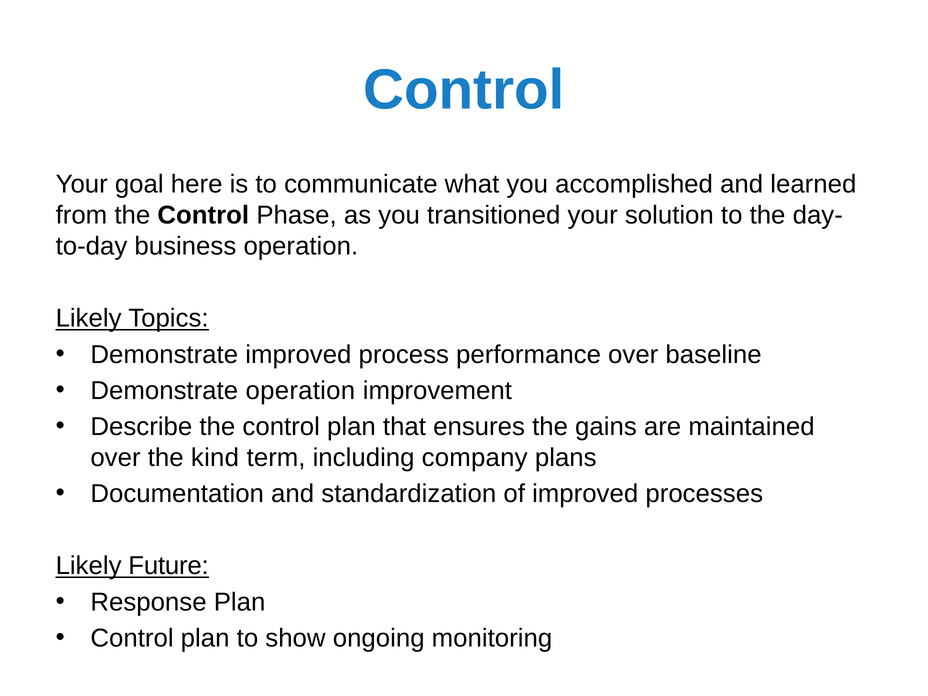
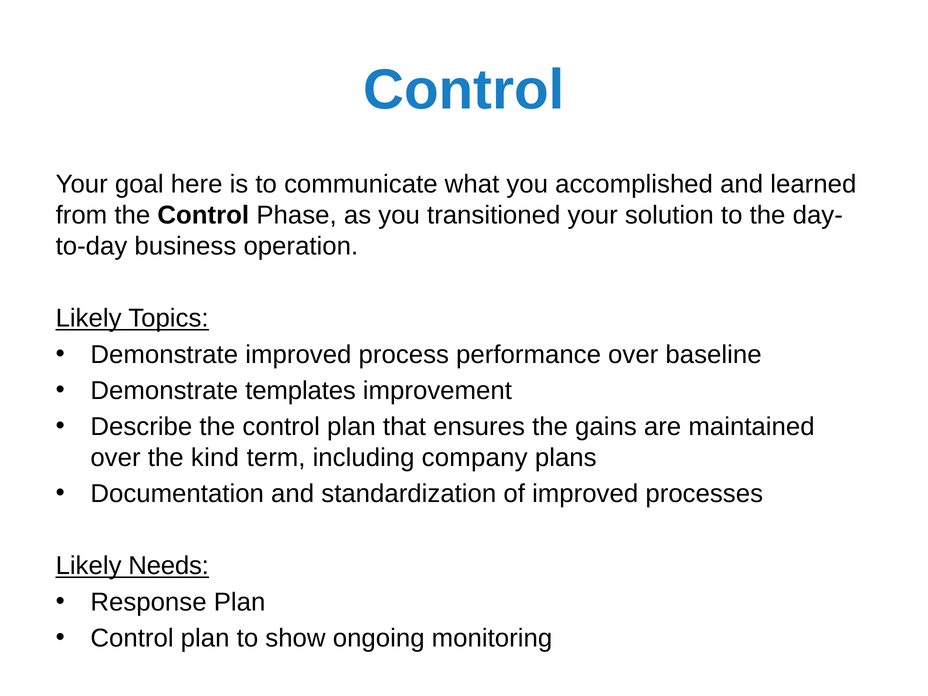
Demonstrate operation: operation -> templates
Future: Future -> Needs
